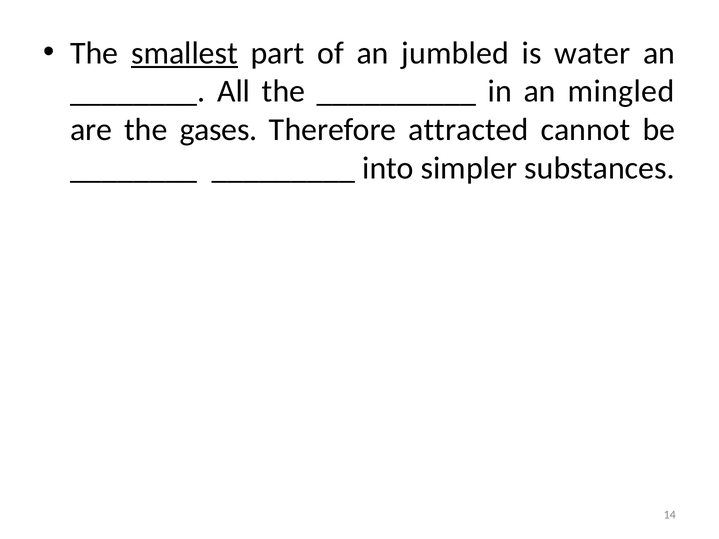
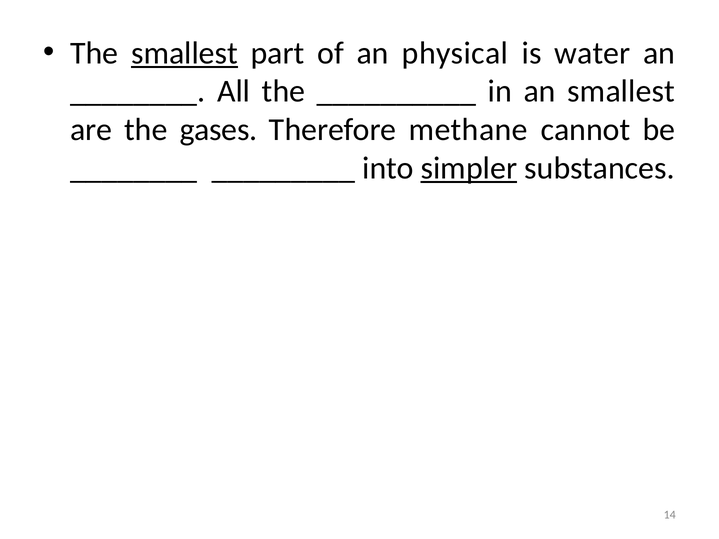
jumbled: jumbled -> physical
an mingled: mingled -> smallest
attracted: attracted -> methane
simpler underline: none -> present
